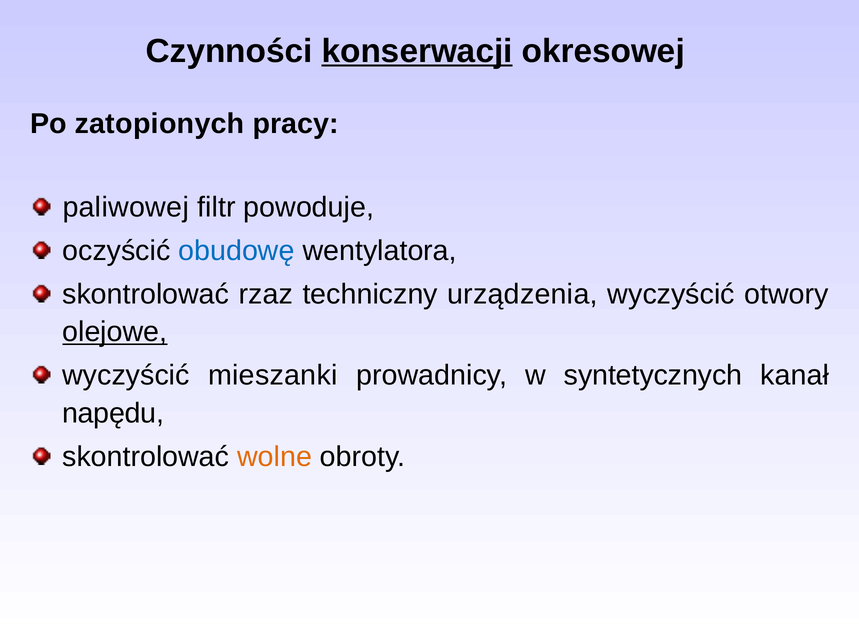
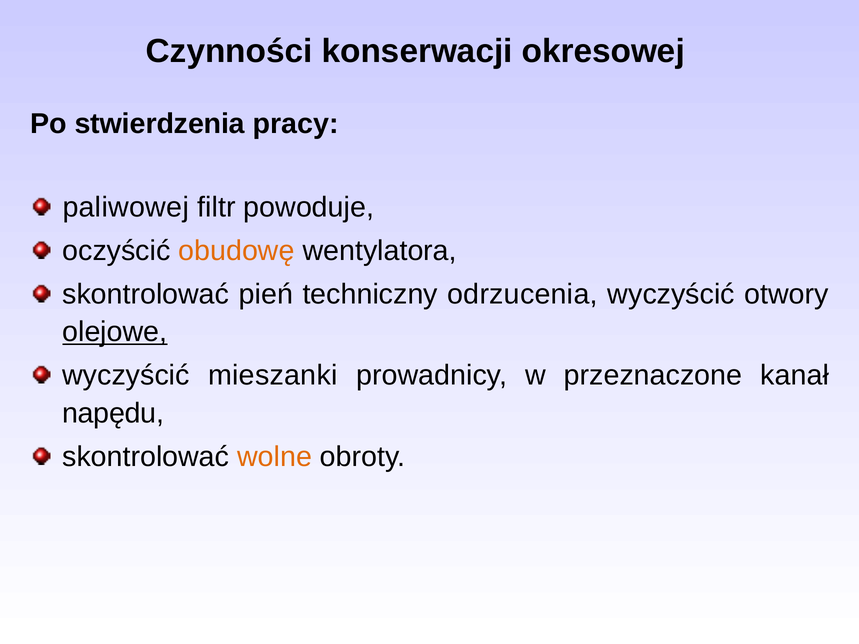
konserwacji underline: present -> none
zatopionych: zatopionych -> stwierdzenia
obudowę colour: blue -> orange
rzaz: rzaz -> pień
urządzenia: urządzenia -> odrzucenia
syntetycznych: syntetycznych -> przeznaczone
